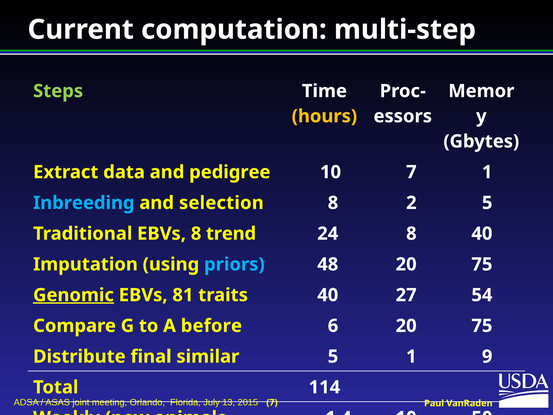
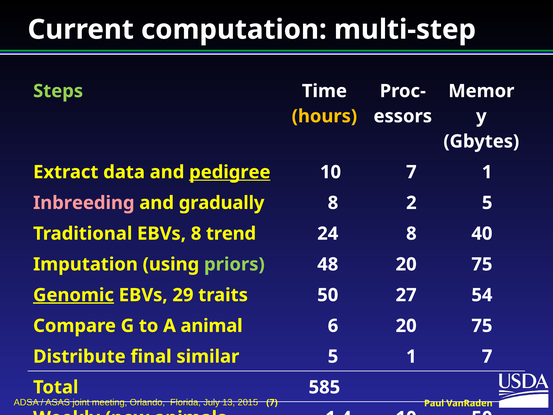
pedigree underline: none -> present
Inbreeding colour: light blue -> pink
selection: selection -> gradually
priors colour: light blue -> light green
81: 81 -> 29
traits 40: 40 -> 50
before: before -> animal
1 9: 9 -> 7
114: 114 -> 585
